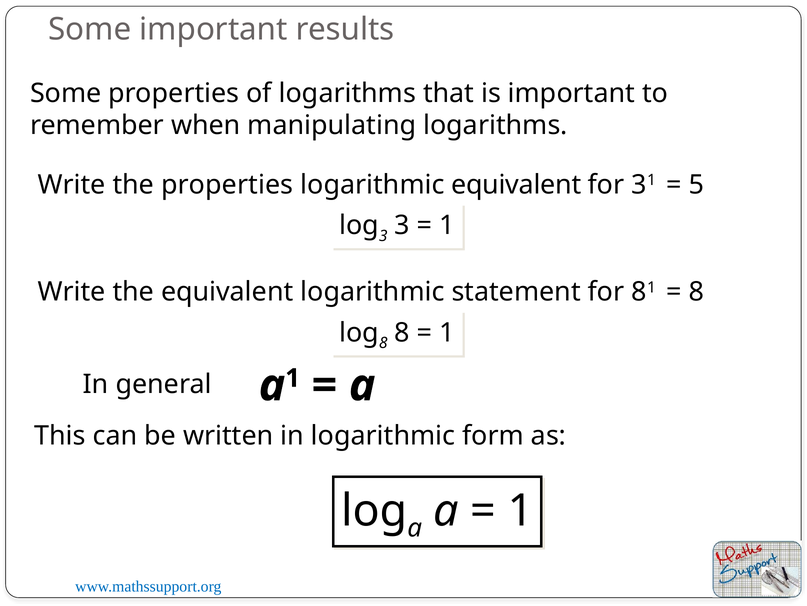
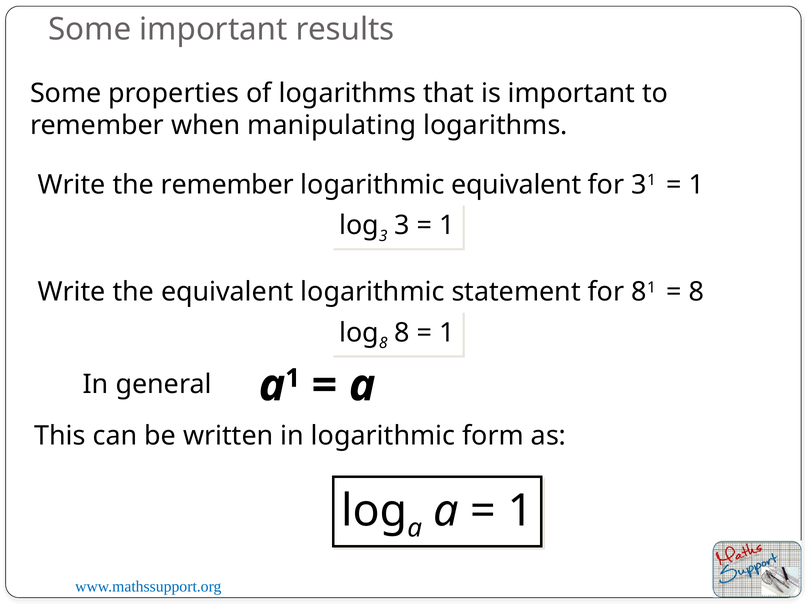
the properties: properties -> remember
5 at (696, 184): 5 -> 1
